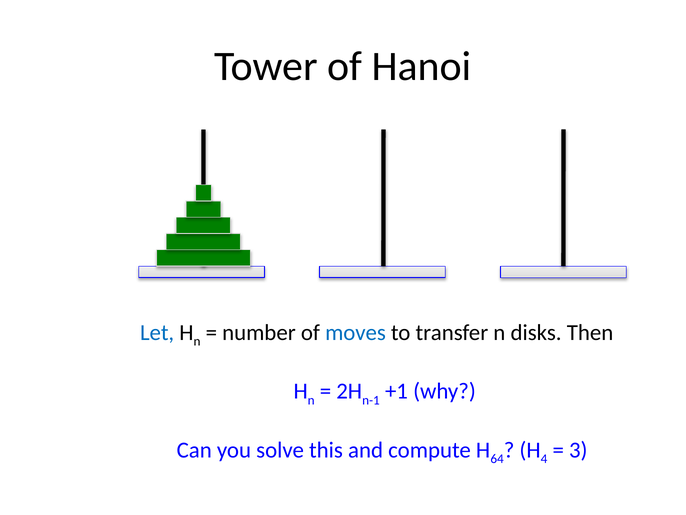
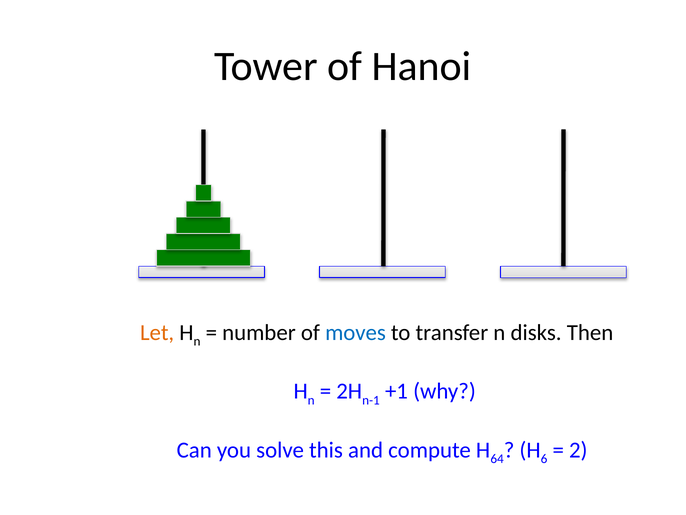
Let colour: blue -> orange
4: 4 -> 6
3: 3 -> 2
